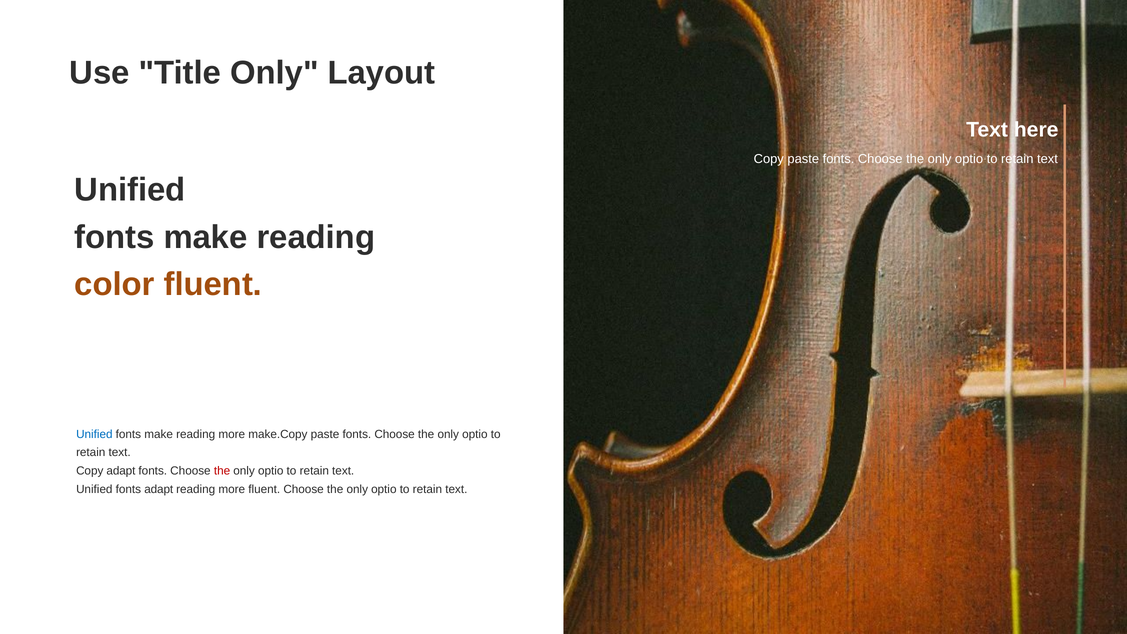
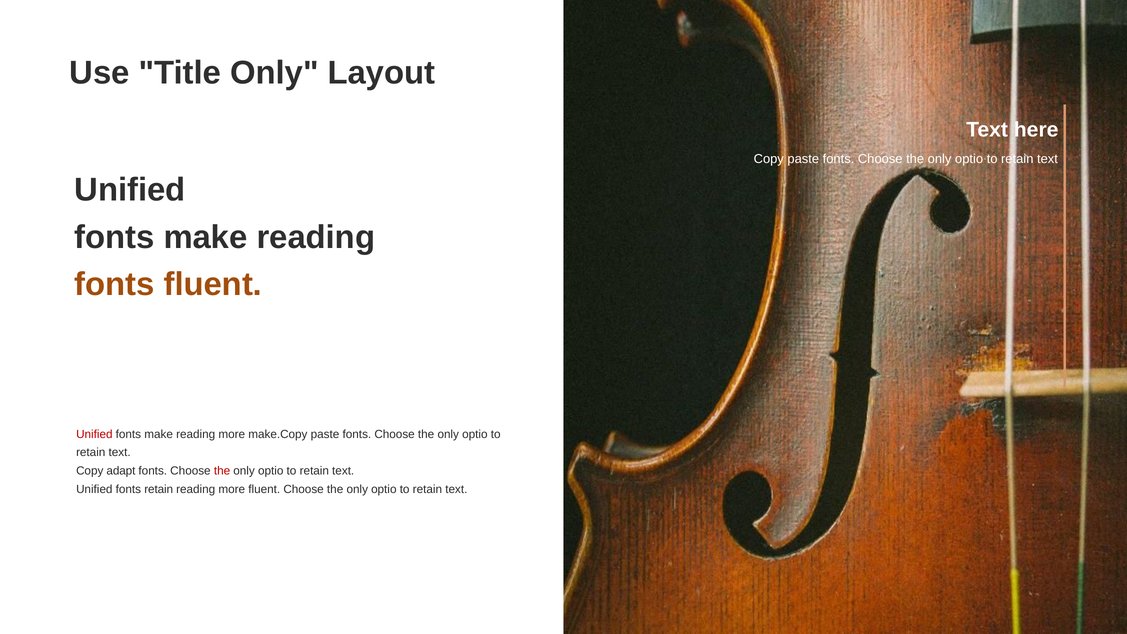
color at (115, 285): color -> fonts
Unified at (94, 434) colour: blue -> red
fonts adapt: adapt -> retain
